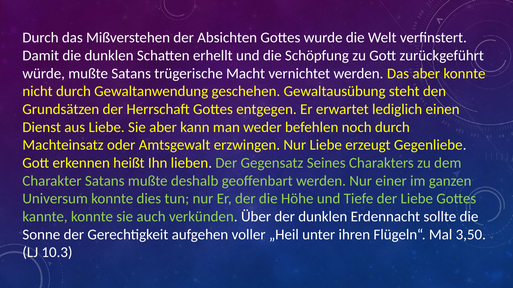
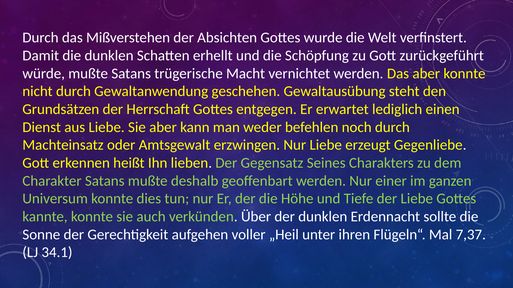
3,50: 3,50 -> 7,37
10.3: 10.3 -> 34.1
